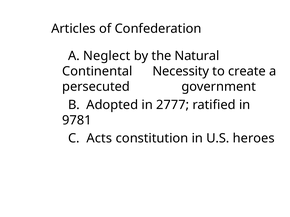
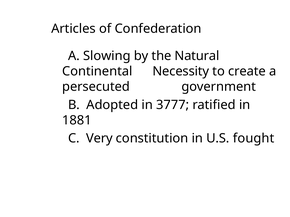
Neglect: Neglect -> Slowing
2777: 2777 -> 3777
9781: 9781 -> 1881
Acts: Acts -> Very
heroes: heroes -> fought
